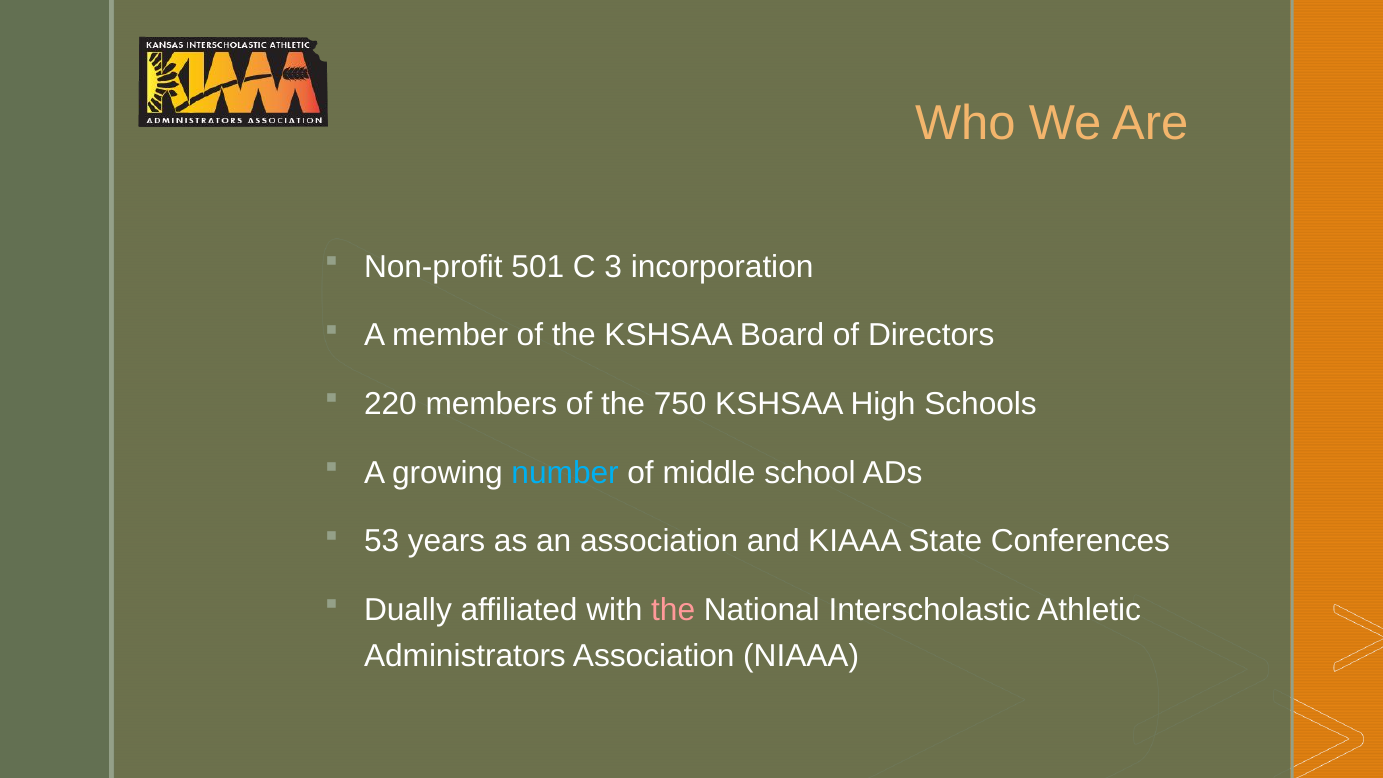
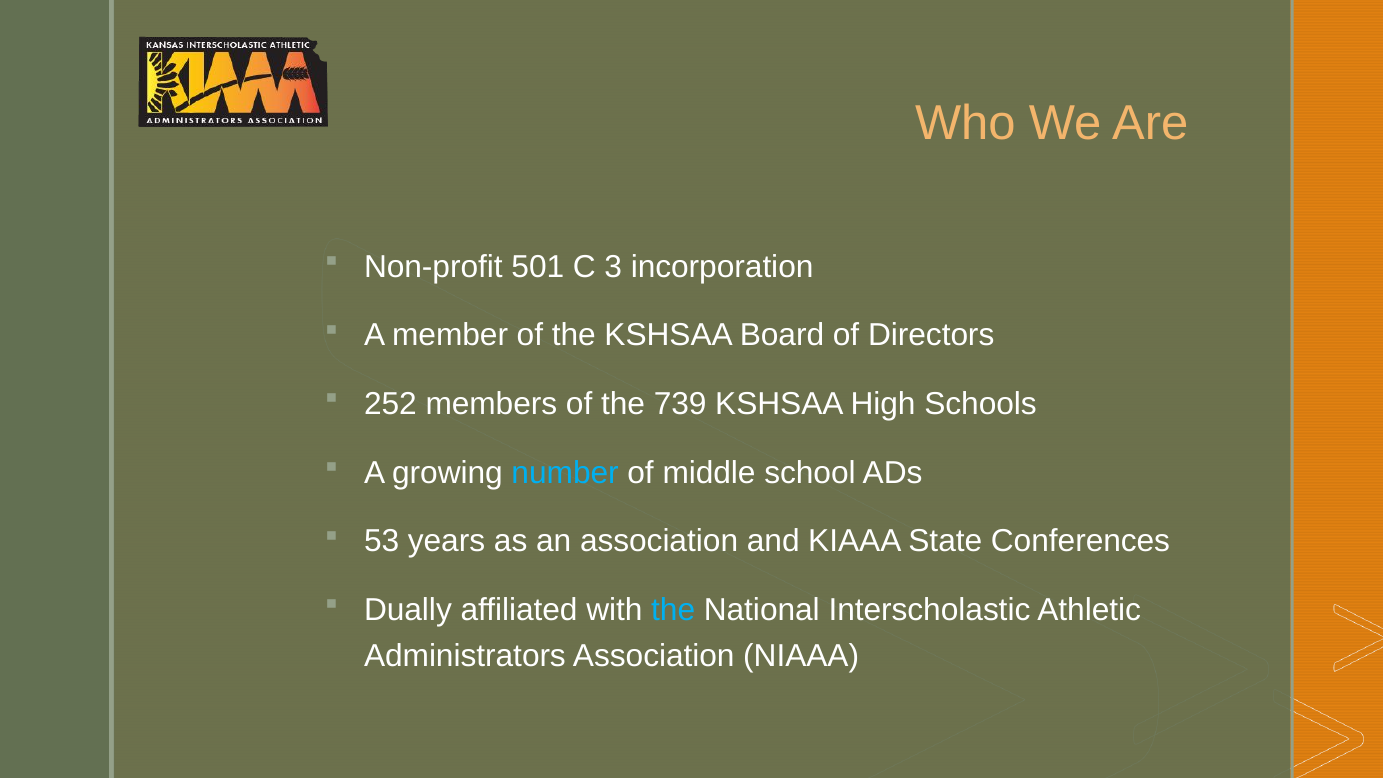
220: 220 -> 252
750: 750 -> 739
the at (673, 610) colour: pink -> light blue
